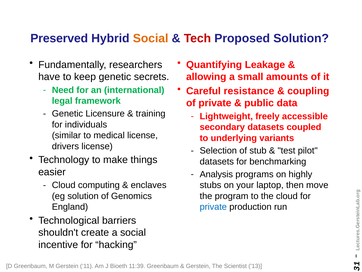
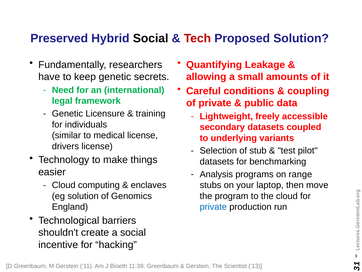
Social at (151, 38) colour: orange -> black
resistance: resistance -> conditions
highly: highly -> range
